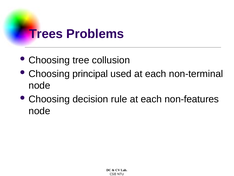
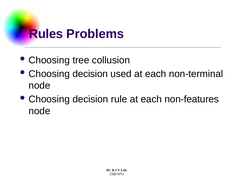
Trees: Trees -> Rules
principal at (90, 74): principal -> decision
